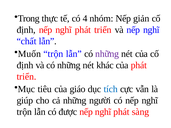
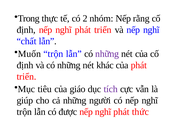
4: 4 -> 2
giản: giản -> rằng
tích colour: blue -> purple
sàng: sàng -> thức
